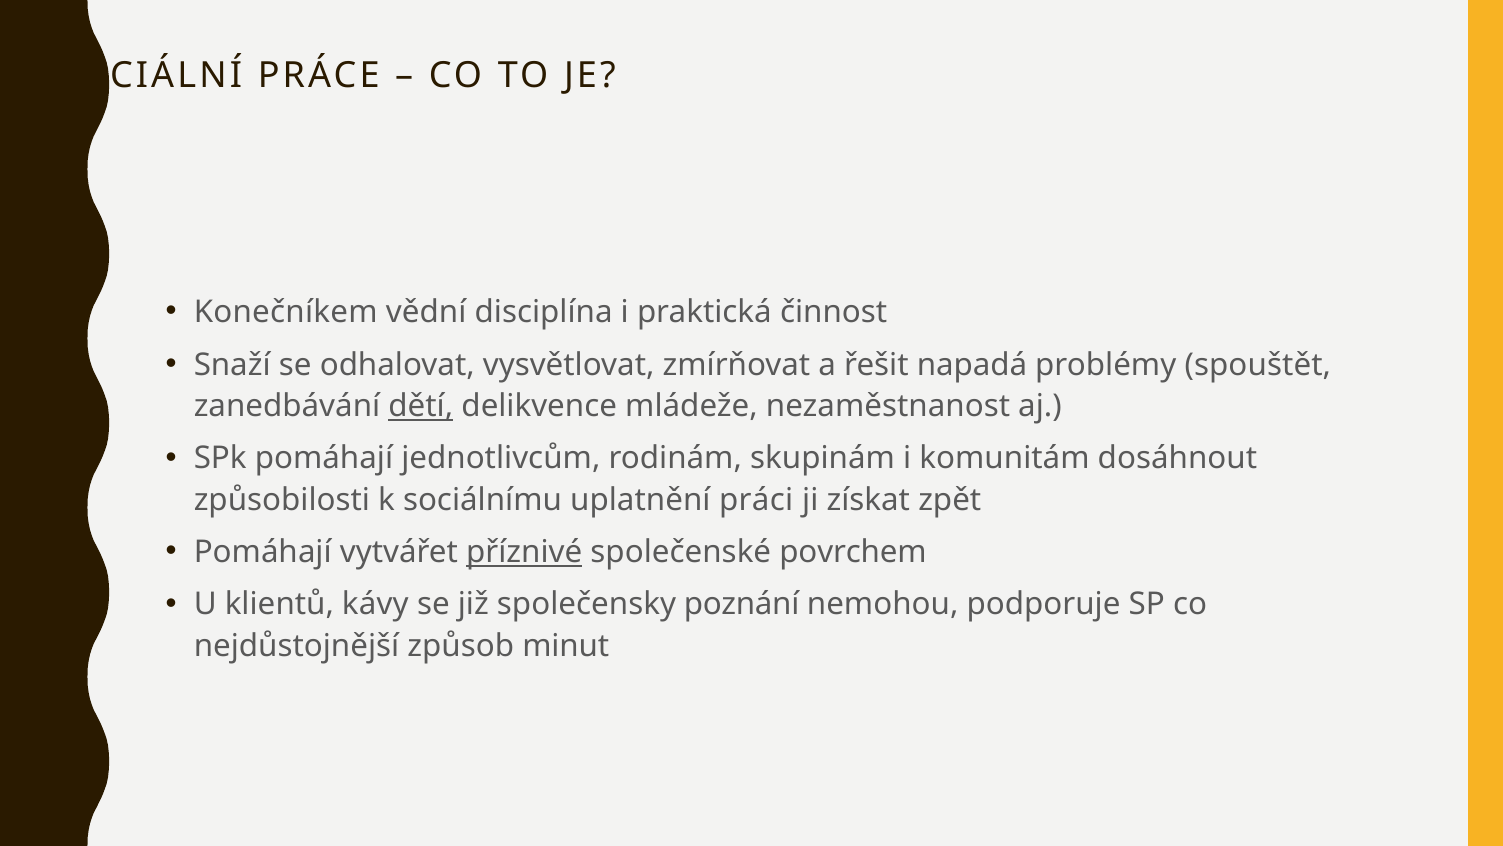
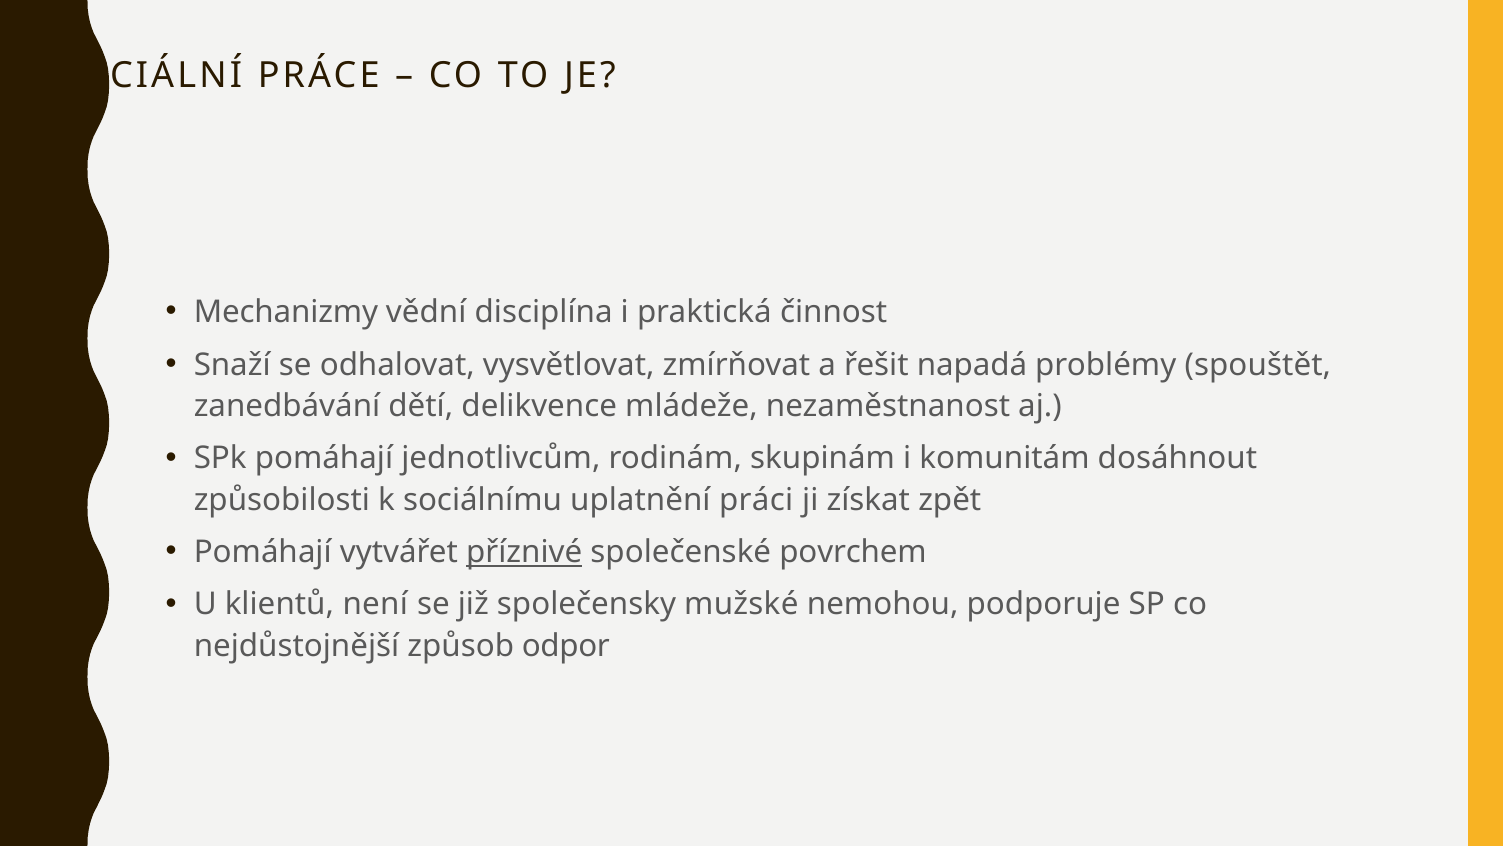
Konečníkem: Konečníkem -> Mechanizmy
dětí underline: present -> none
kávy: kávy -> není
poznání: poznání -> mužské
minut: minut -> odpor
